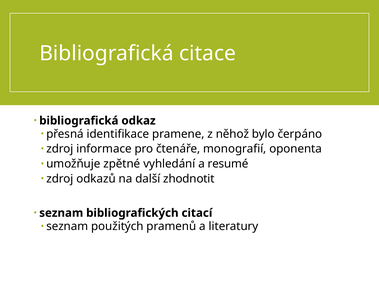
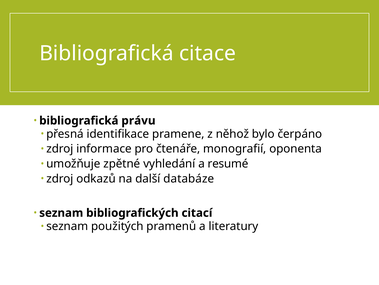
odkaz: odkaz -> právu
zhodnotit: zhodnotit -> databáze
